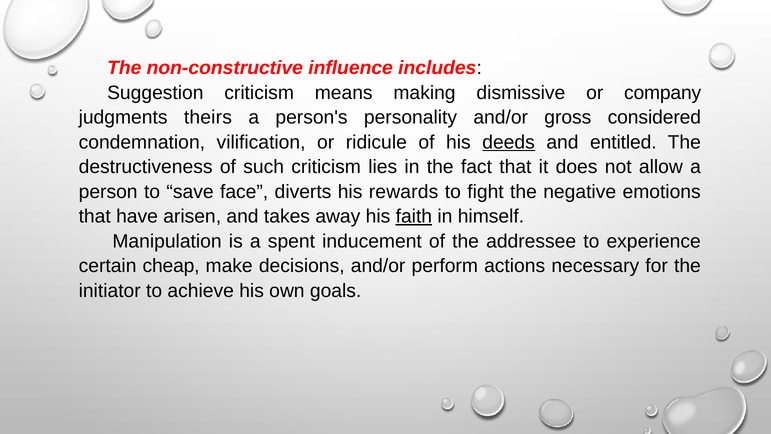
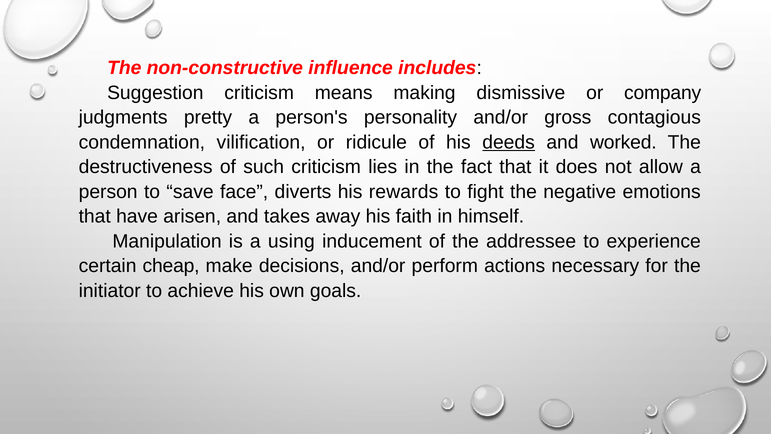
theirs: theirs -> pretty
considered: considered -> contagious
entitled: entitled -> worked
faith underline: present -> none
spent: spent -> using
